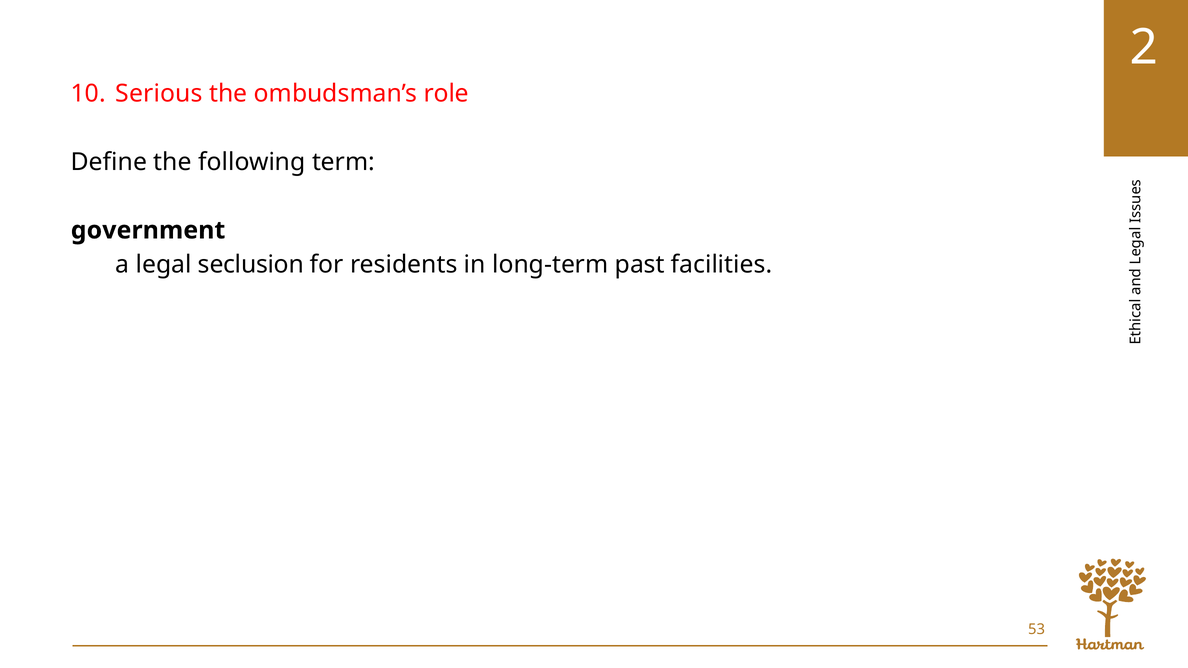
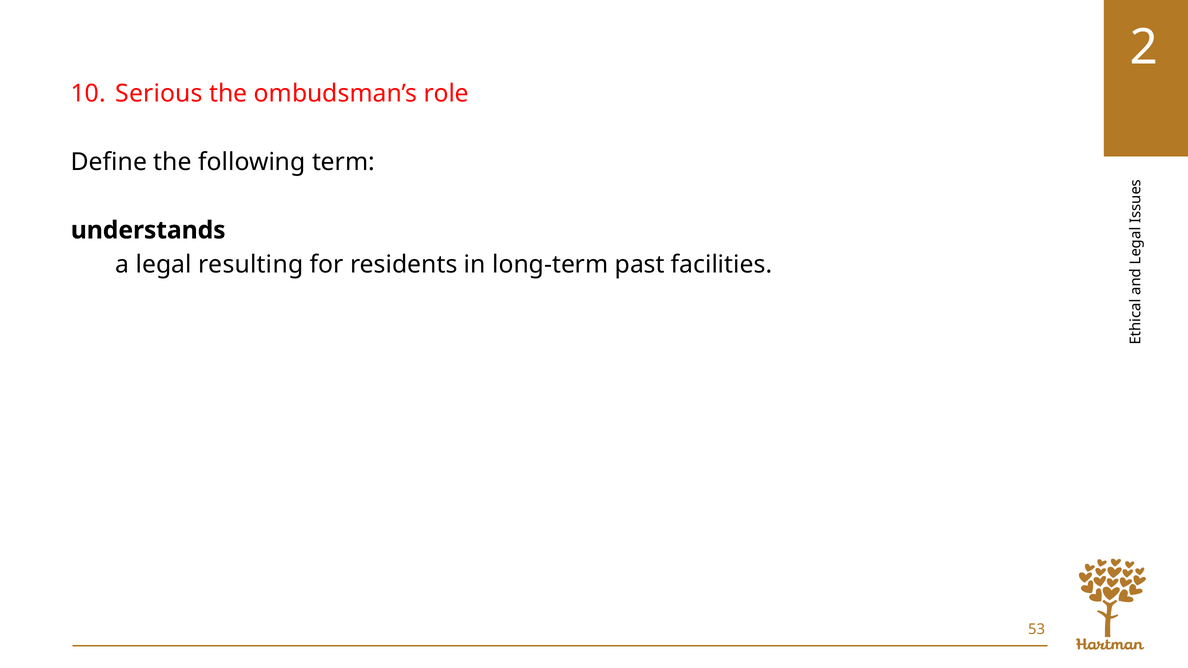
government: government -> understands
seclusion: seclusion -> resulting
